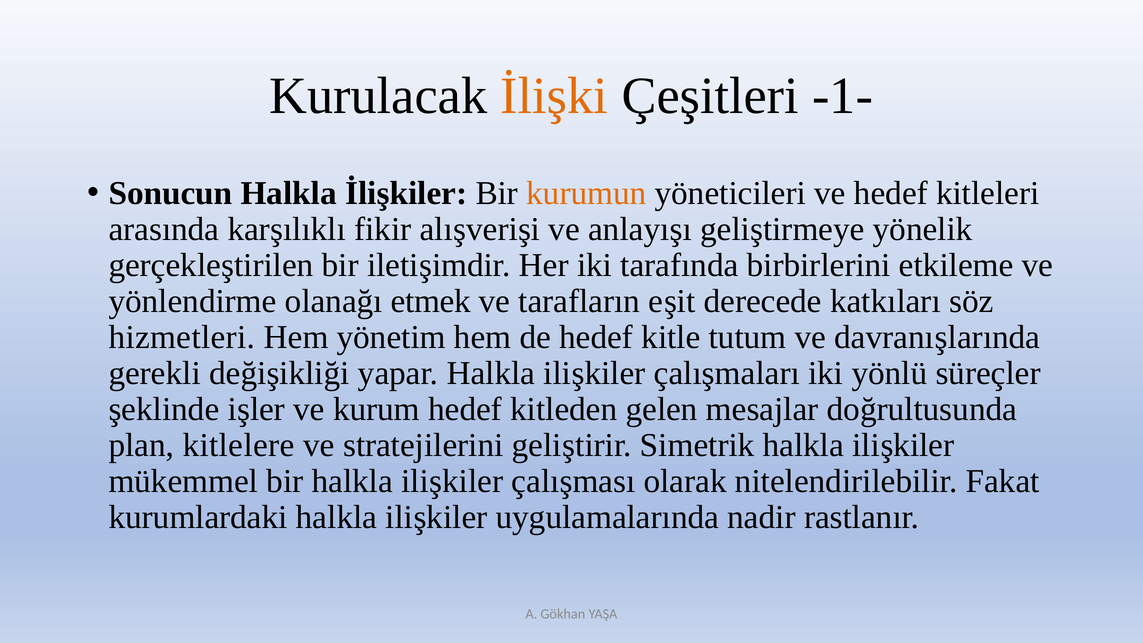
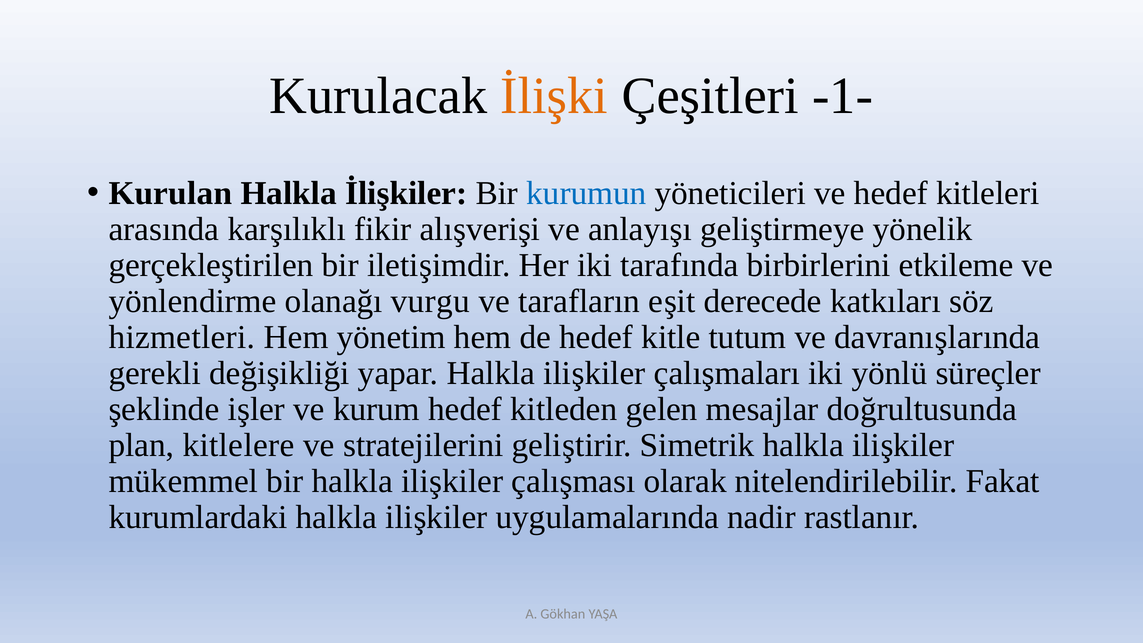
Sonucun: Sonucun -> Kurulan
kurumun colour: orange -> blue
etmek: etmek -> vurgu
